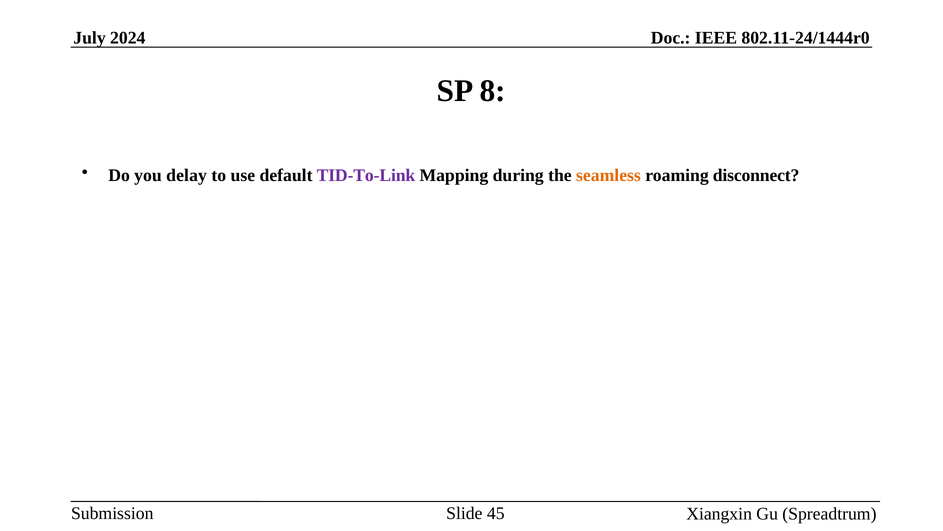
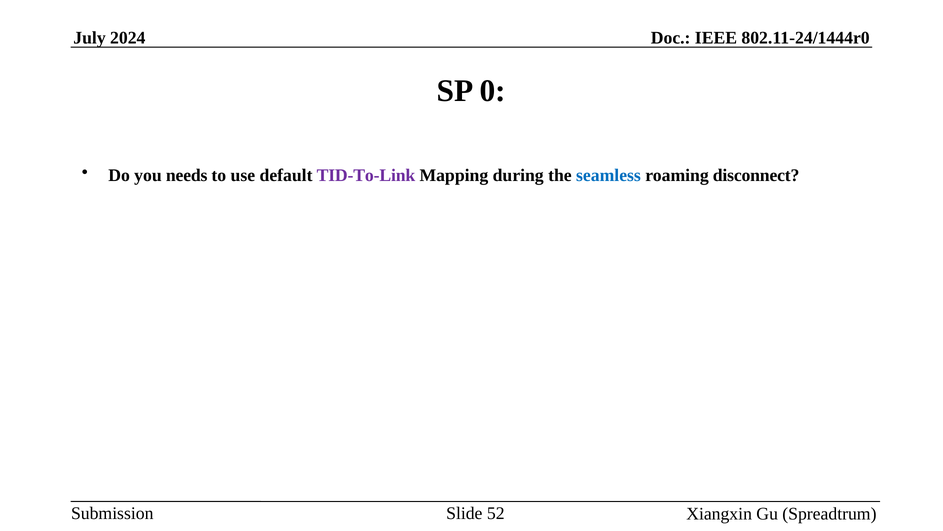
8: 8 -> 0
delay: delay -> needs
seamless colour: orange -> blue
45: 45 -> 52
